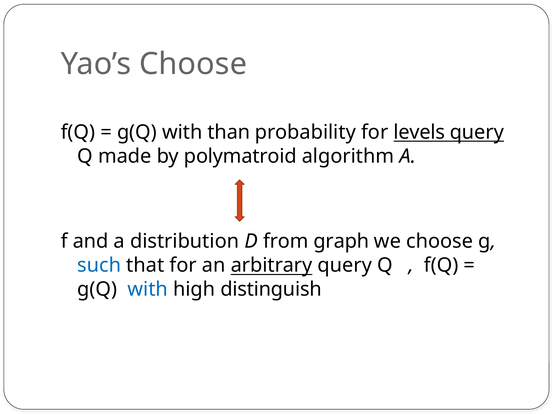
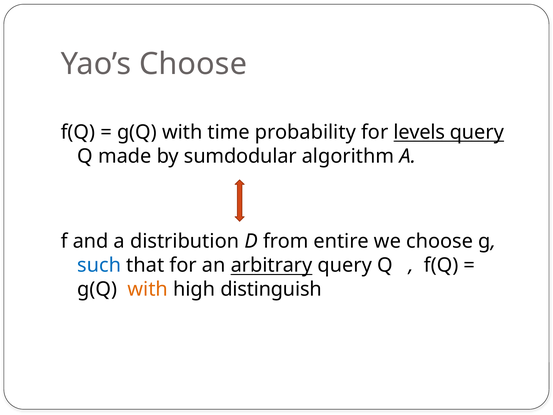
than: than -> time
polymatroid: polymatroid -> sumdodular
graph: graph -> entire
with at (148, 289) colour: blue -> orange
